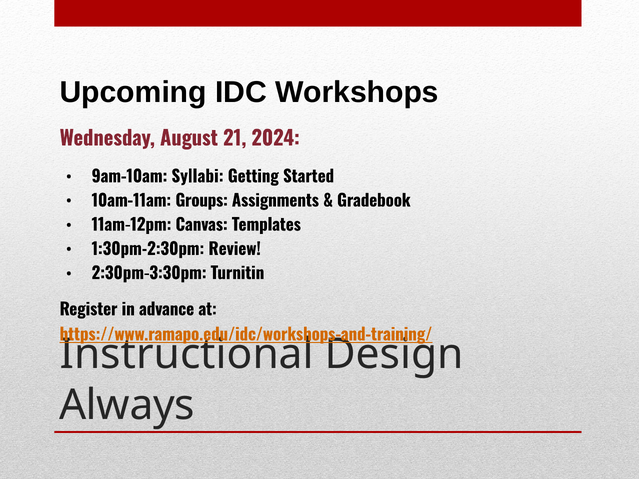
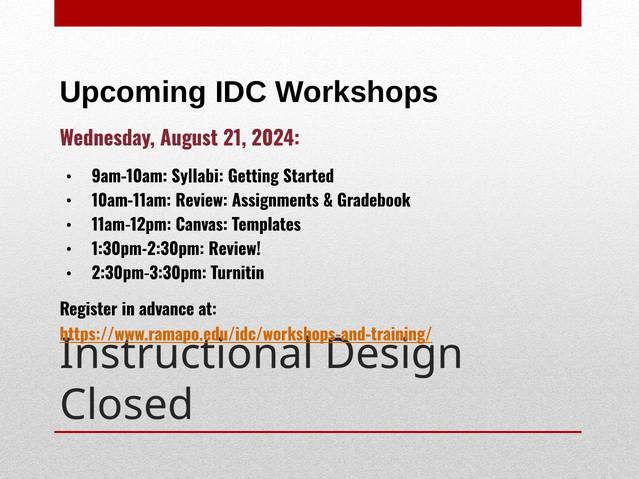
10am-11am Groups: Groups -> Review
Always: Always -> Closed
